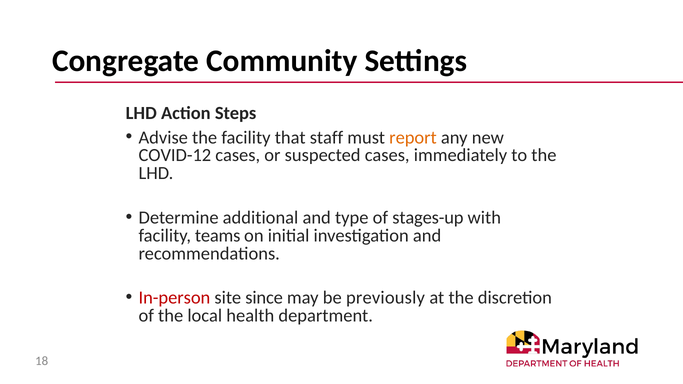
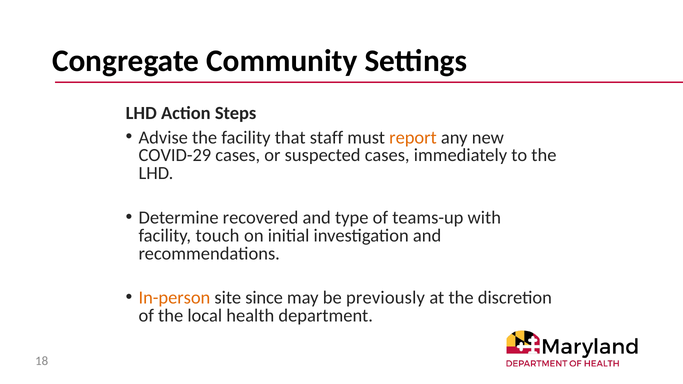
COVID-12: COVID-12 -> COVID-29
additional: additional -> recovered
stages-up: stages-up -> teams-up
teams: teams -> touch
In-person colour: red -> orange
